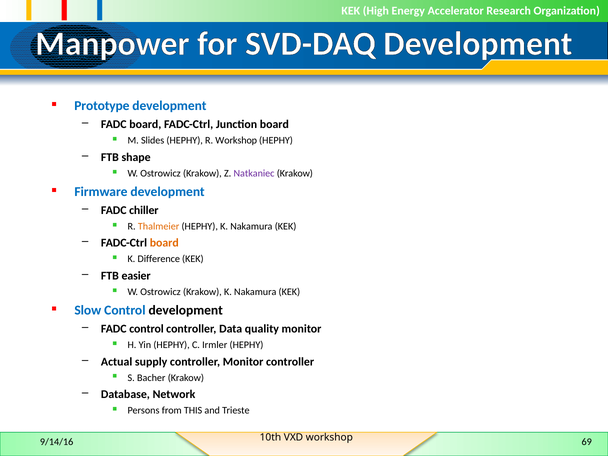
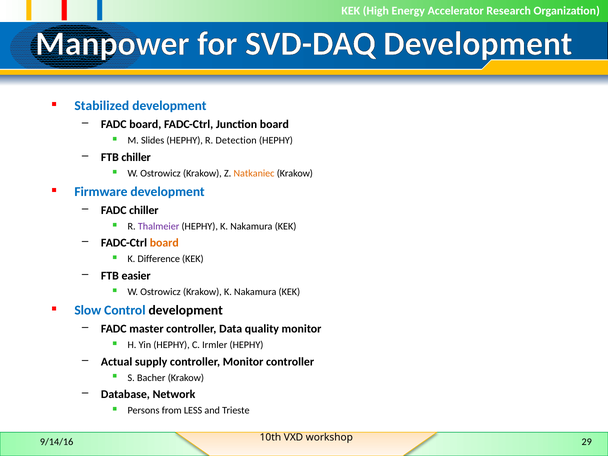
Prototype: Prototype -> Stabilized
R Workshop: Workshop -> Detection
FTB shape: shape -> chiller
Natkaniec colour: purple -> orange
Thalmeier colour: orange -> purple
FADC control: control -> master
THIS: THIS -> LESS
69: 69 -> 29
